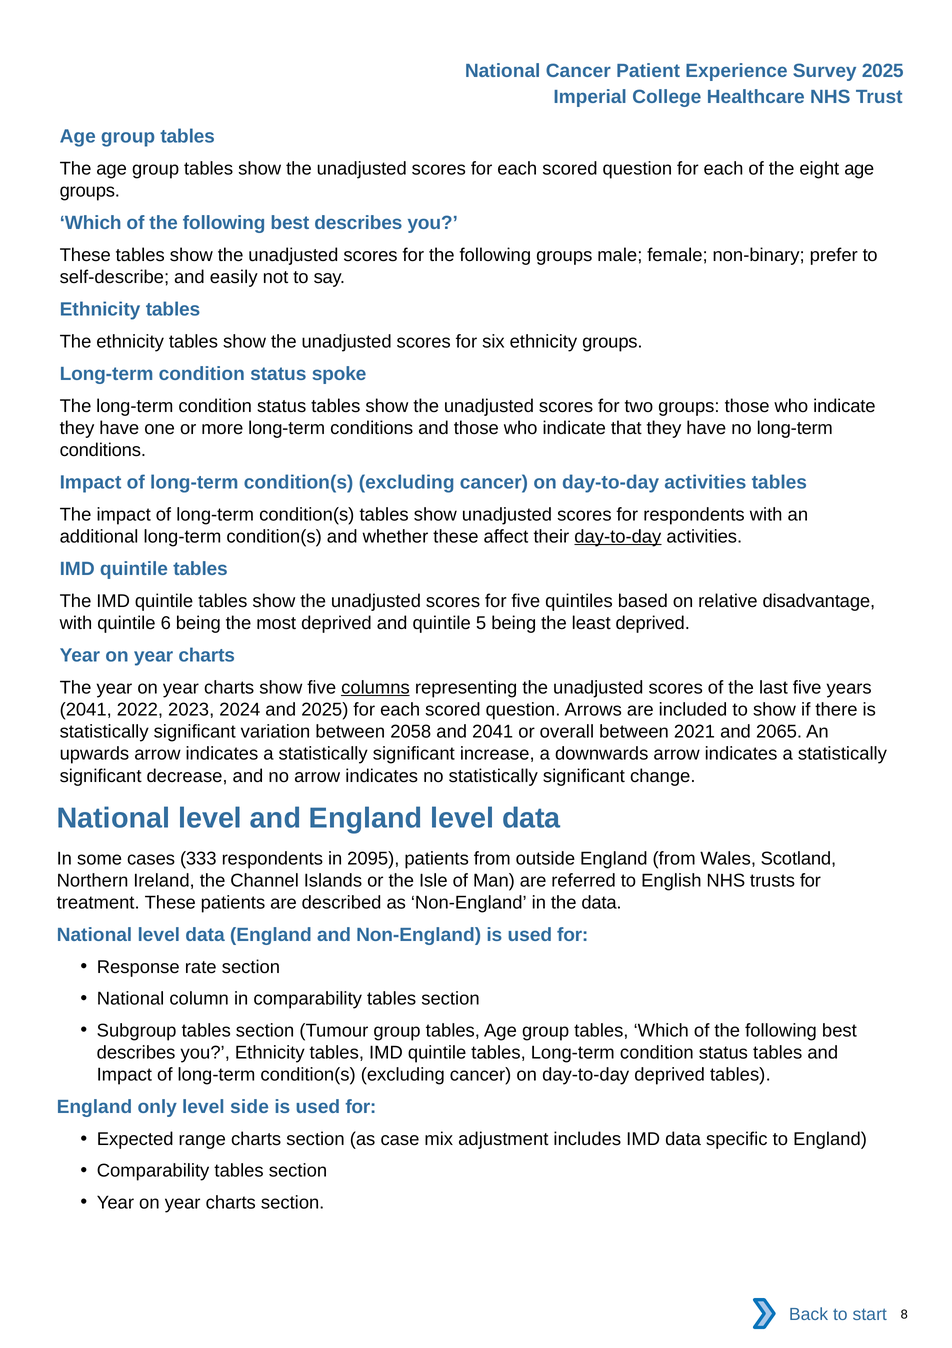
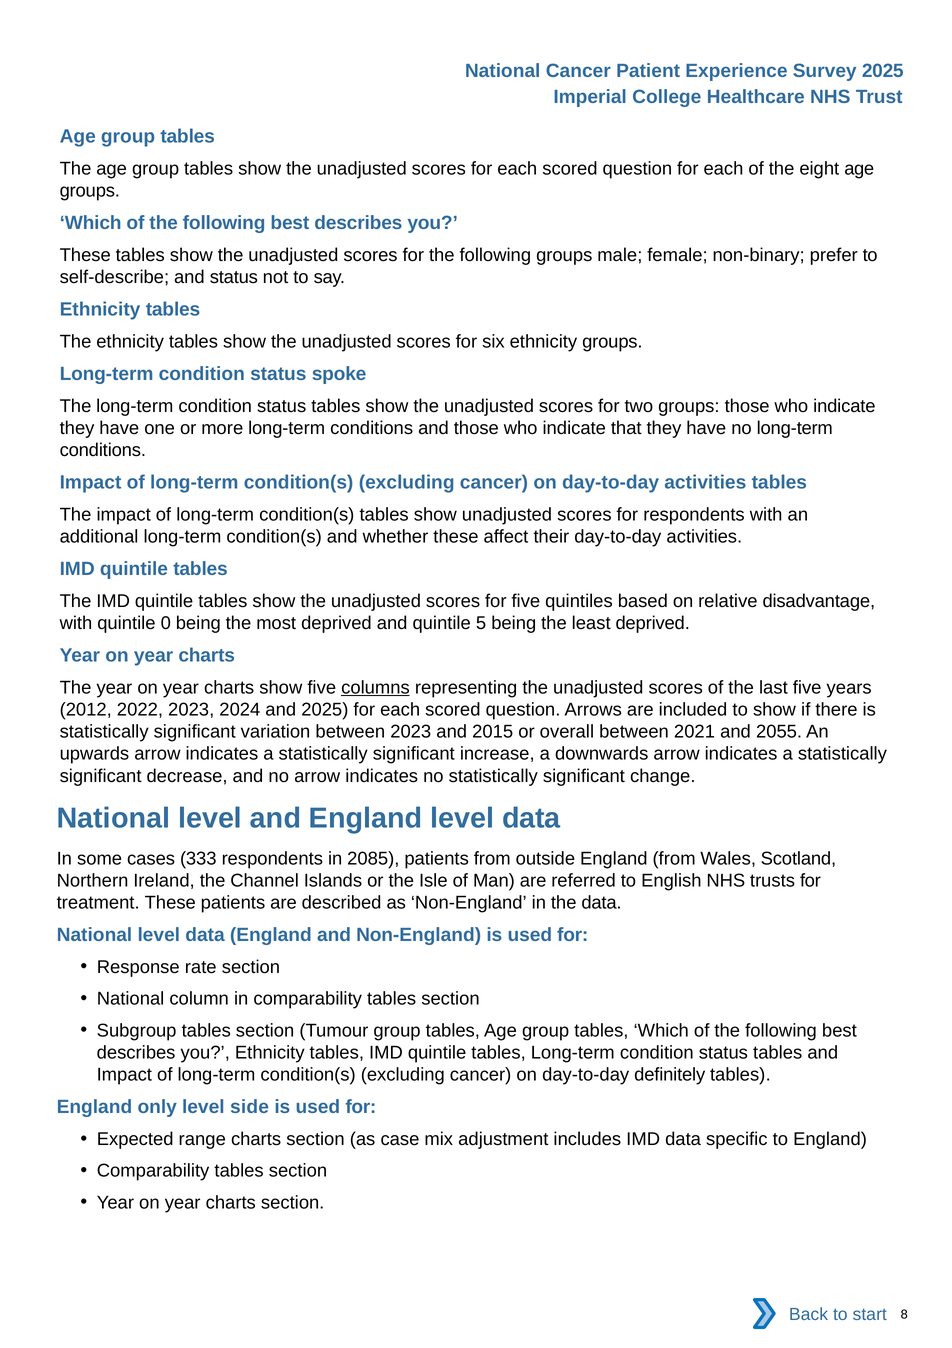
and easily: easily -> status
day-to-day at (618, 536) underline: present -> none
6: 6 -> 0
2041 at (86, 709): 2041 -> 2012
between 2058: 2058 -> 2023
and 2041: 2041 -> 2015
2065: 2065 -> 2055
2095: 2095 -> 2085
day-to-day deprived: deprived -> definitely
